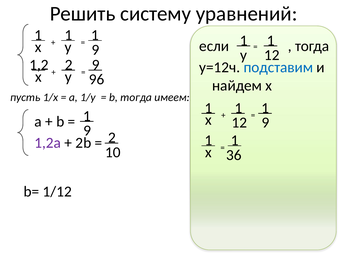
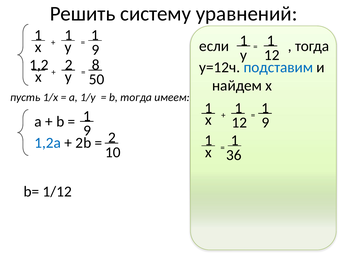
2 9: 9 -> 8
96: 96 -> 50
1,2а colour: purple -> blue
